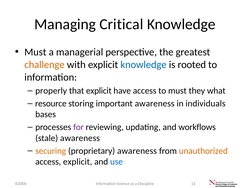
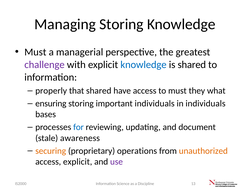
Managing Critical: Critical -> Storing
challenge colour: orange -> purple
is rooted: rooted -> shared
that explicit: explicit -> shared
resource: resource -> ensuring
important awareness: awareness -> individuals
for colour: purple -> blue
workflows: workflows -> document
proprietary awareness: awareness -> operations
use colour: blue -> purple
